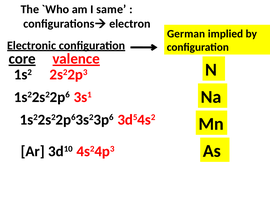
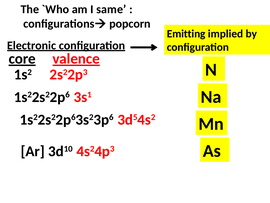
electron: electron -> popcorn
German: German -> Emitting
